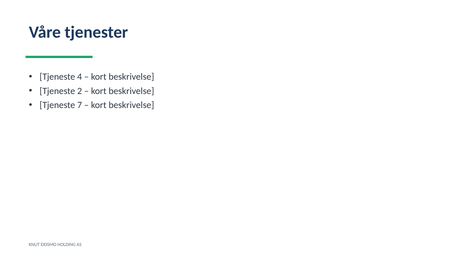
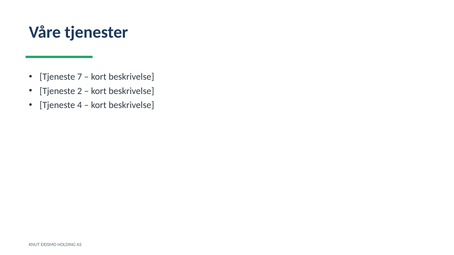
4: 4 -> 7
7: 7 -> 4
